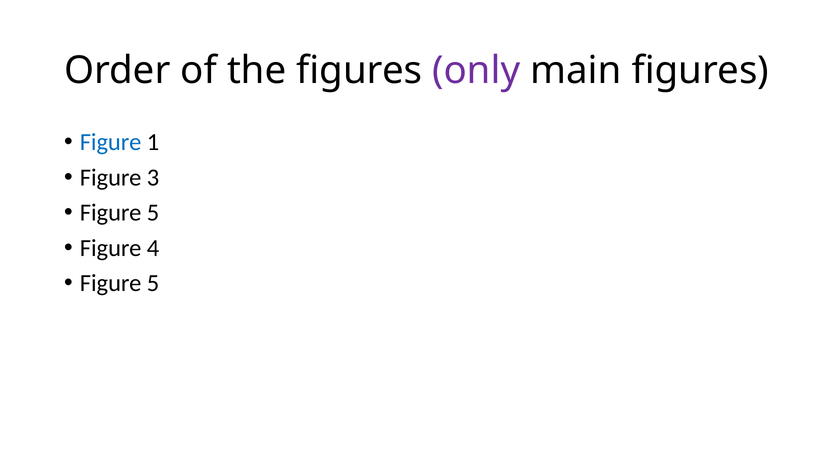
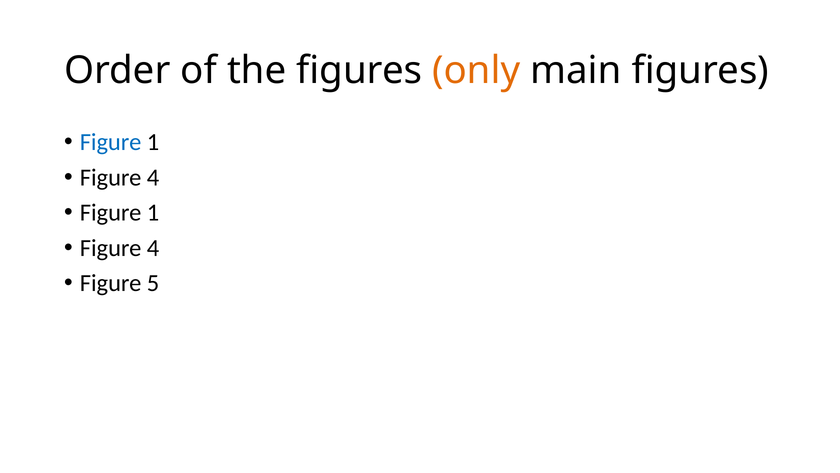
only colour: purple -> orange
3 at (153, 177): 3 -> 4
5 at (153, 212): 5 -> 1
